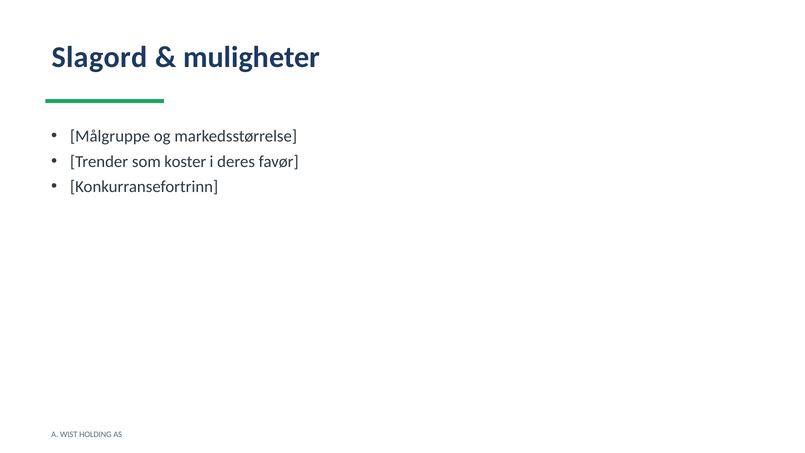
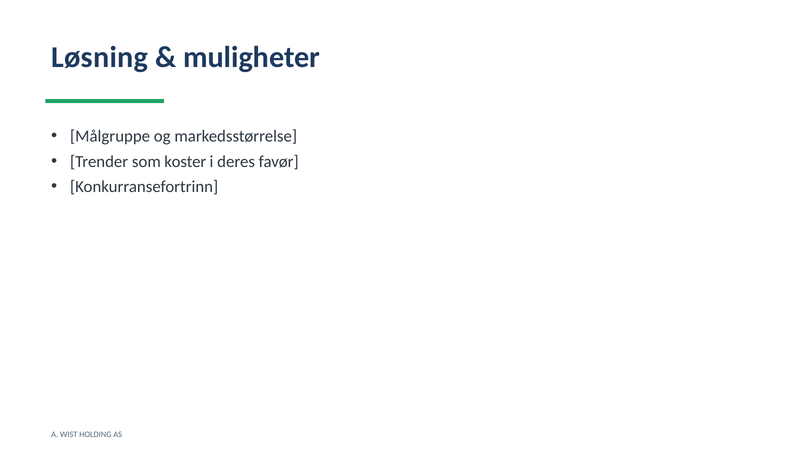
Slagord: Slagord -> Løsning
